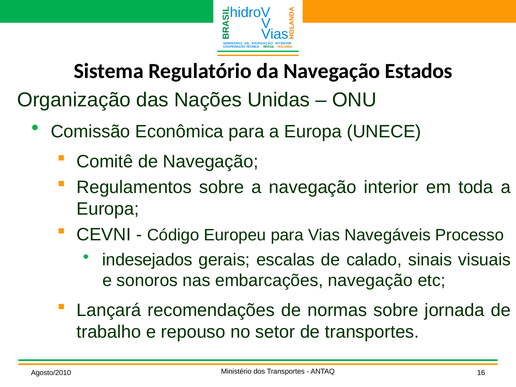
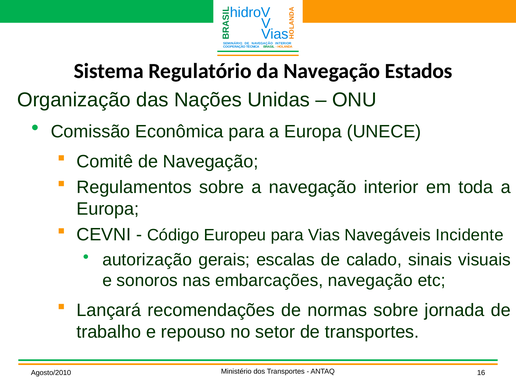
Processo: Processo -> Incidente
indesejados: indesejados -> autorização
